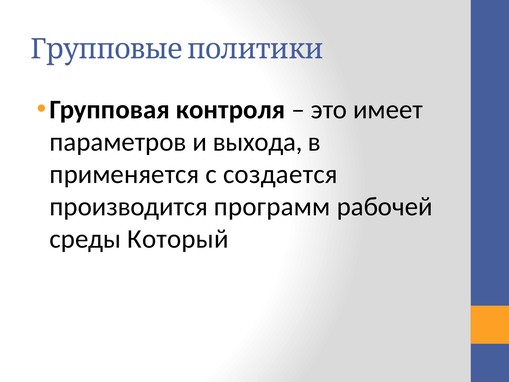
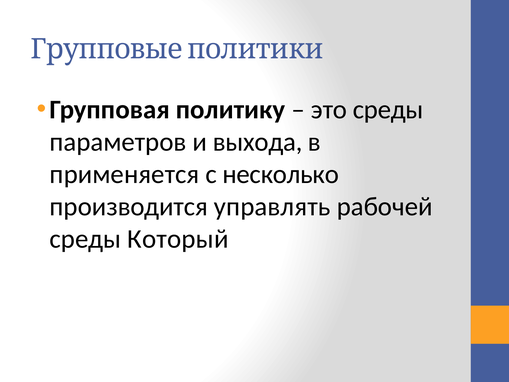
контроля: контроля -> политику
это имеет: имеет -> среды
создается: создается -> несколько
программ: программ -> управлять
